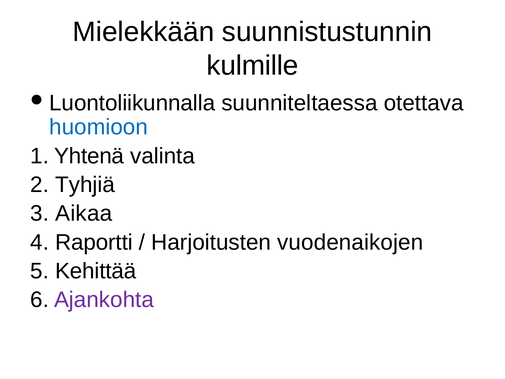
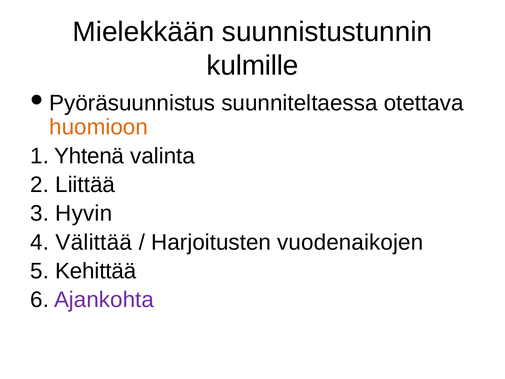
Luontoliikunnalla: Luontoliikunnalla -> Pyöräsuunnistus
huomioon colour: blue -> orange
Tyhjiä: Tyhjiä -> Liittää
Aikaa: Aikaa -> Hyvin
Raportti: Raportti -> Välittää
